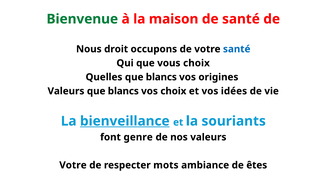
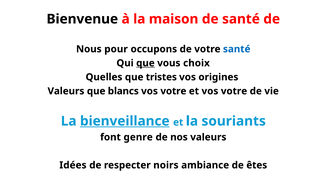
Bienvenue colour: green -> black
droit: droit -> pour
que at (145, 63) underline: none -> present
Quelles que blancs: blancs -> tristes
choix at (173, 91): choix -> votre
et vos idées: idées -> votre
Votre at (73, 165): Votre -> Idées
mots: mots -> noirs
